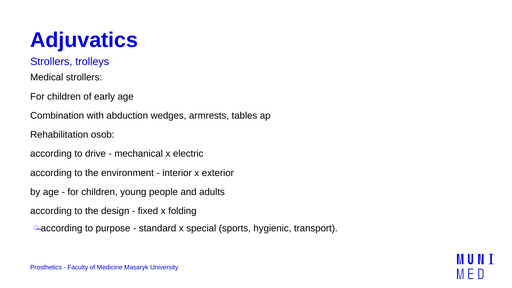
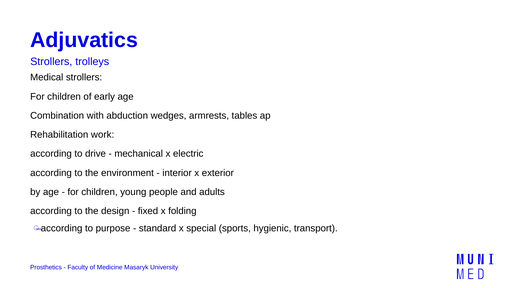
osob: osob -> work
